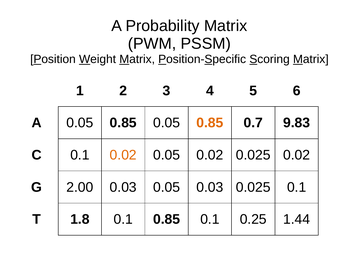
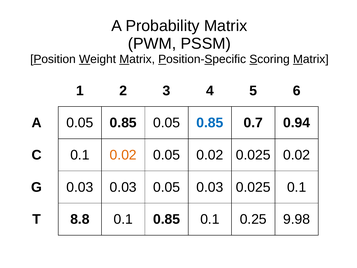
0.85 at (210, 123) colour: orange -> blue
9.83: 9.83 -> 0.94
G 2.00: 2.00 -> 0.03
1.8: 1.8 -> 8.8
1.44: 1.44 -> 9.98
